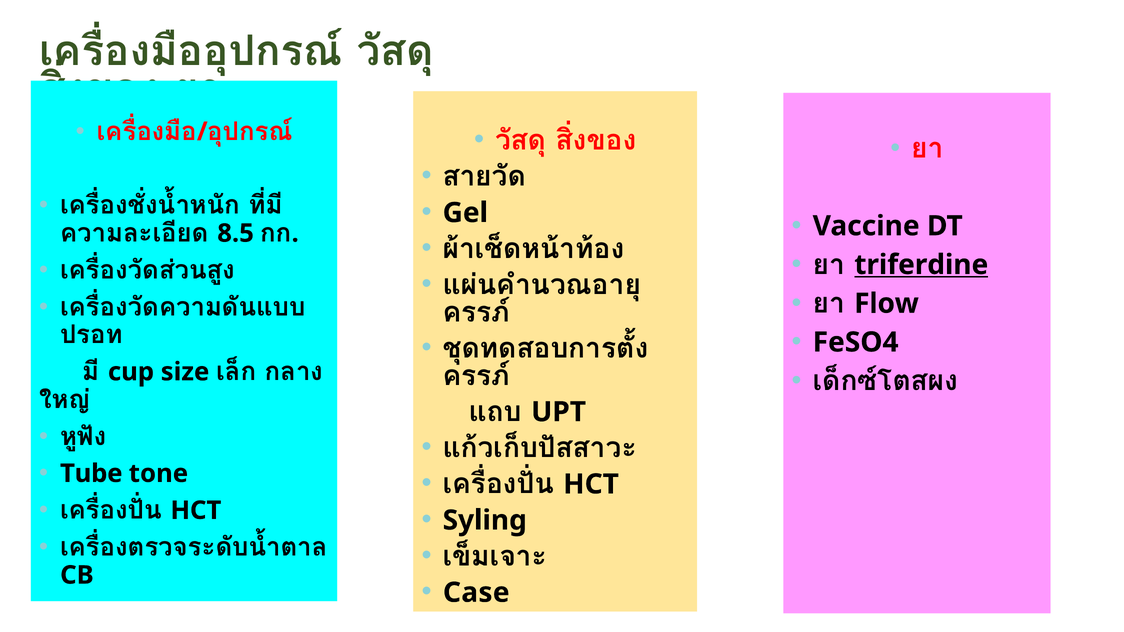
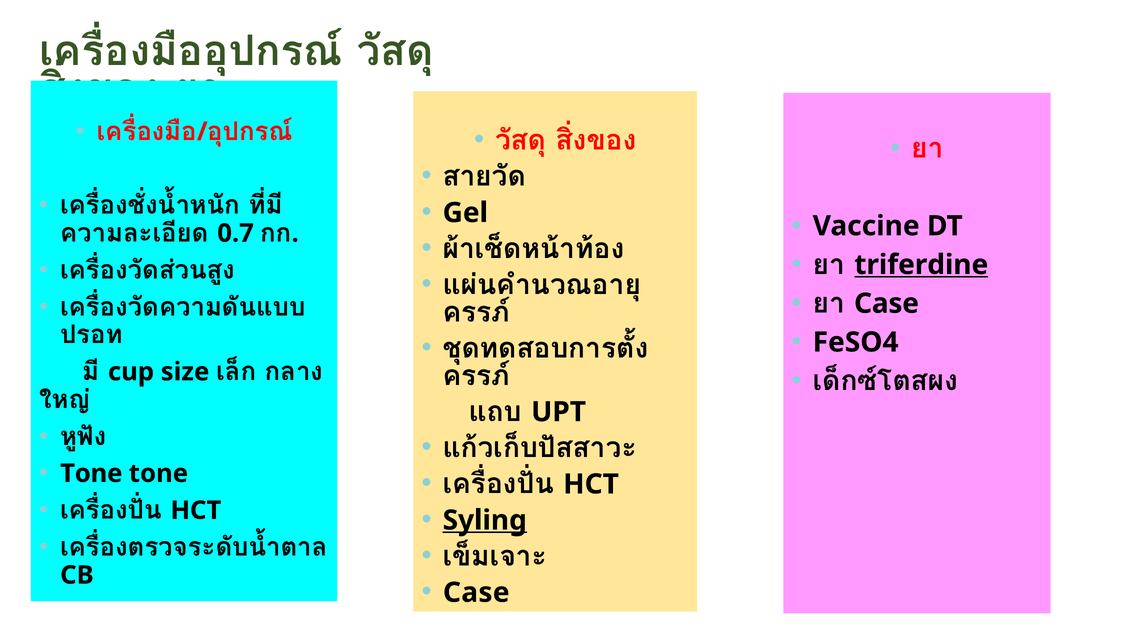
8.5: 8.5 -> 0.7
Flow at (887, 304): Flow -> Case
Tube at (91, 474): Tube -> Tone
Syling underline: none -> present
